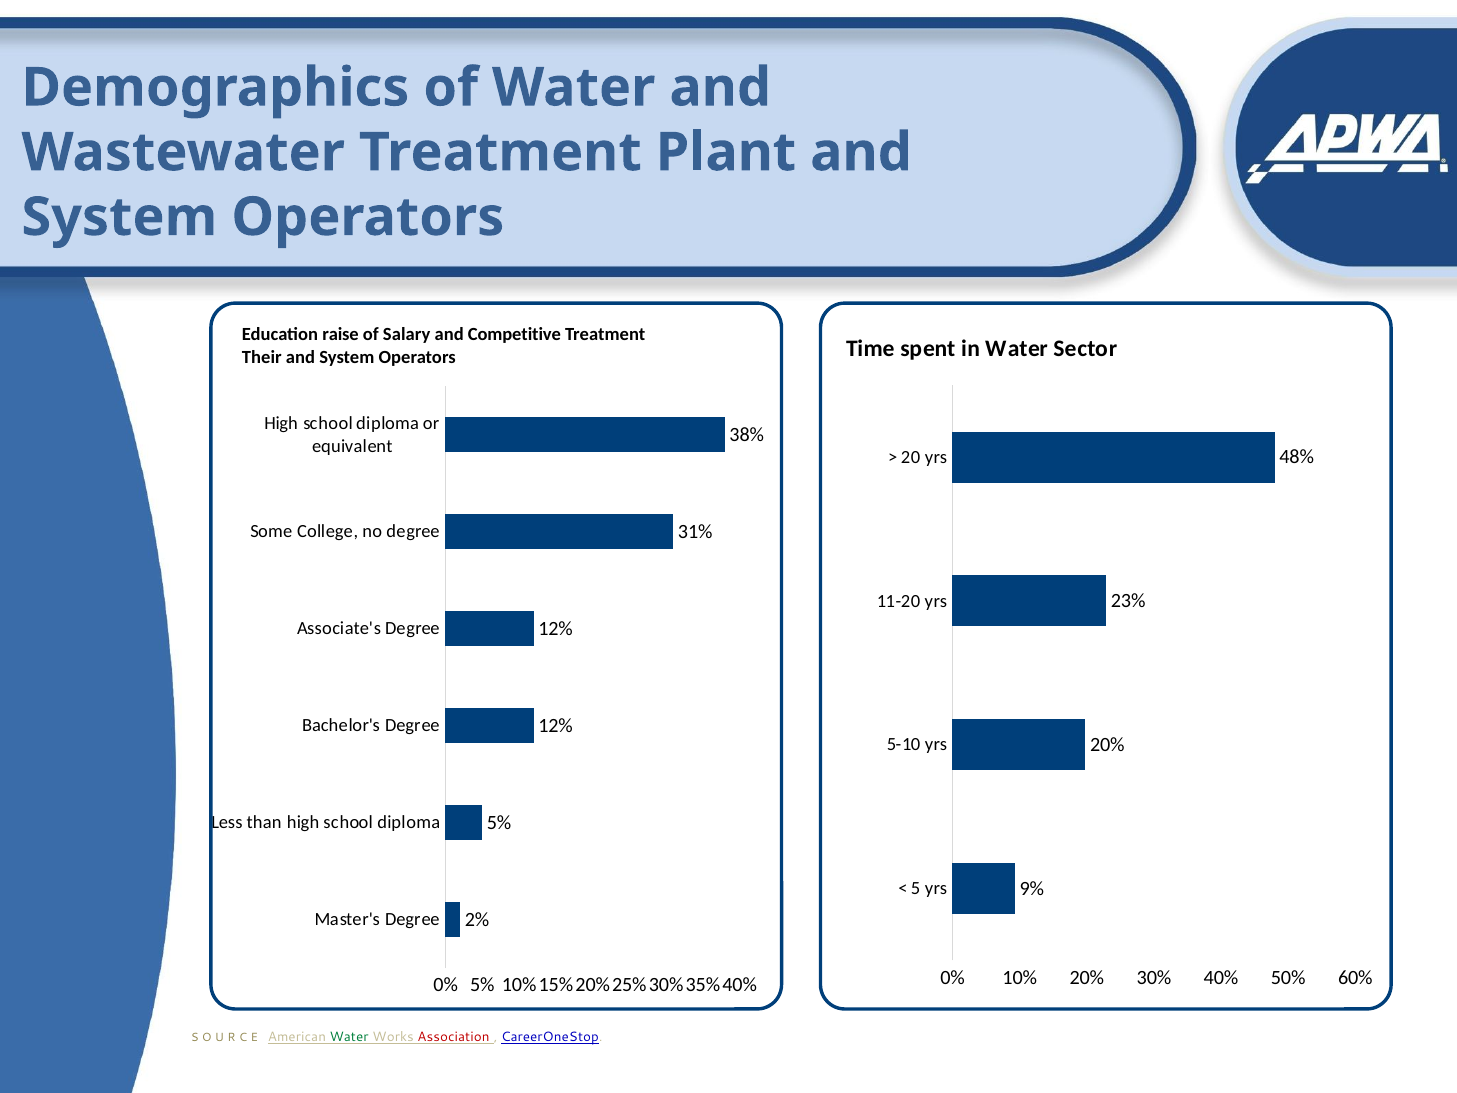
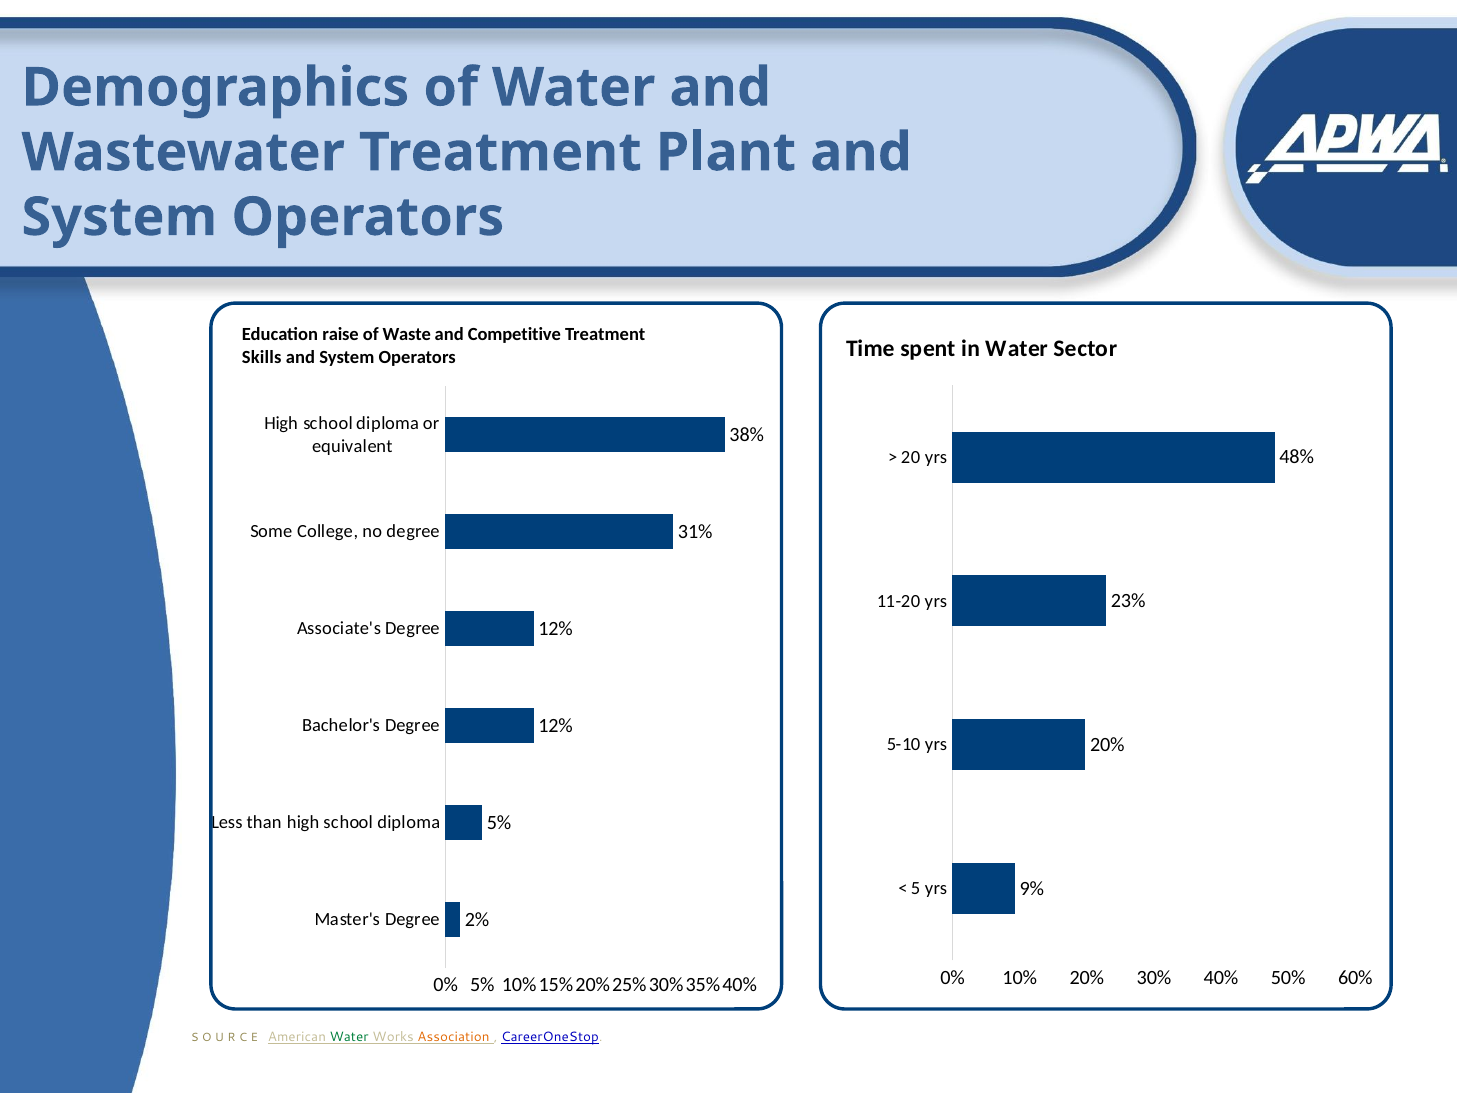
Salary: Salary -> Waste
Their: Their -> Skills
Association colour: red -> orange
